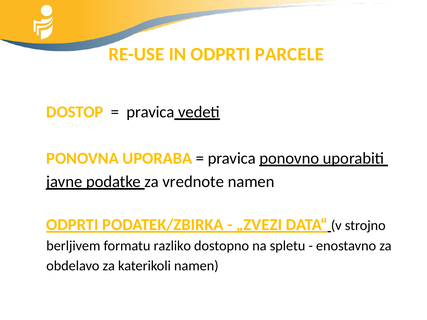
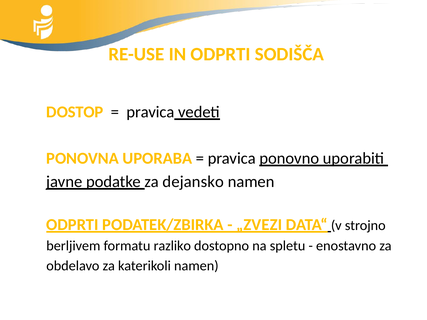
PARCELE: PARCELE -> SODIŠČA
vrednote: vrednote -> dejansko
